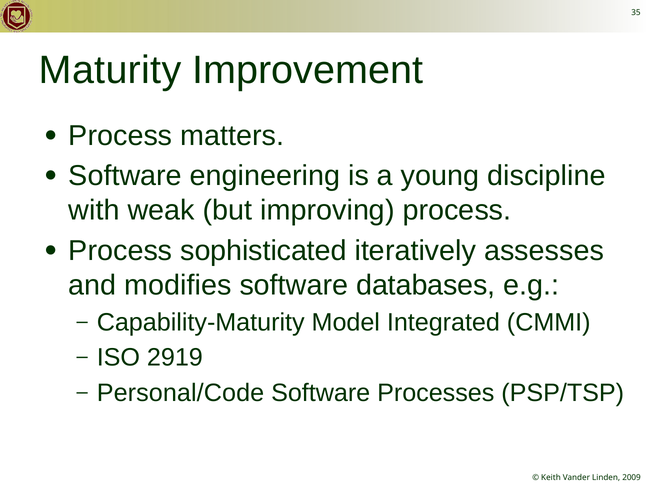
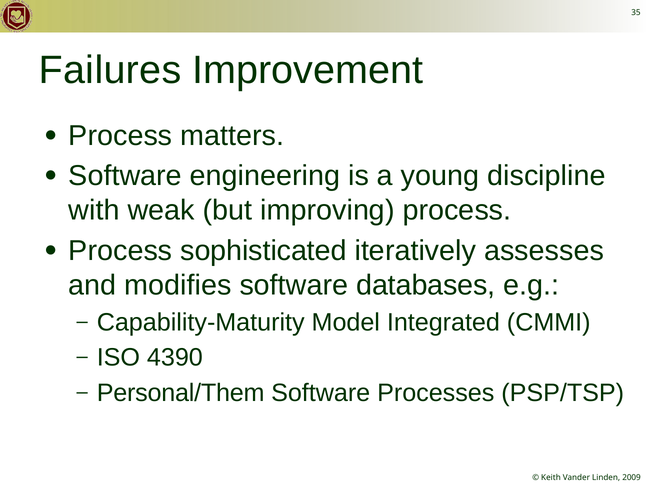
Maturity: Maturity -> Failures
2919: 2919 -> 4390
Personal/Code: Personal/Code -> Personal/Them
